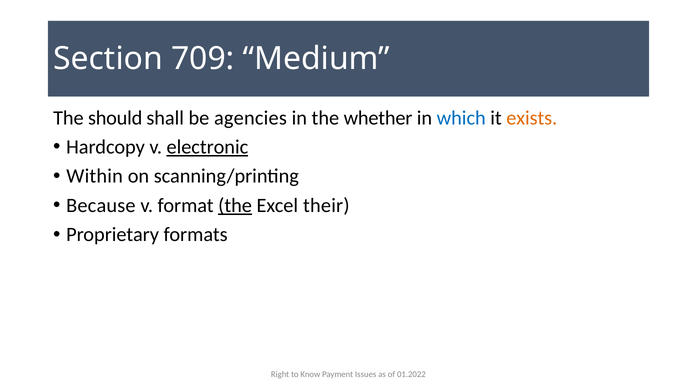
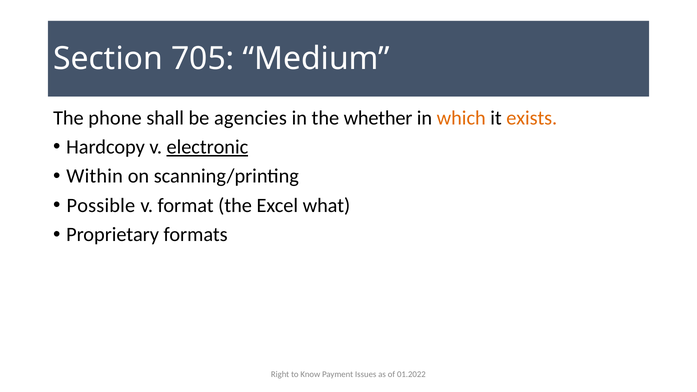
709: 709 -> 705
should: should -> phone
which colour: blue -> orange
Because: Because -> Possible
the at (235, 206) underline: present -> none
their: their -> what
